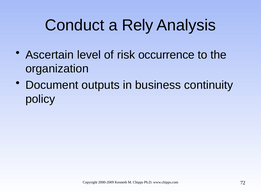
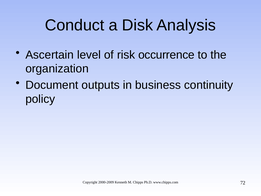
Rely: Rely -> Disk
